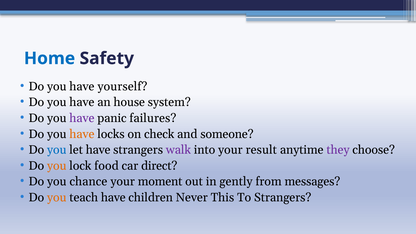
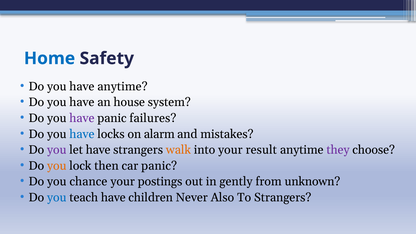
have yourself: yourself -> anytime
have at (82, 134) colour: orange -> blue
check: check -> alarm
someone: someone -> mistakes
you at (57, 150) colour: blue -> purple
walk colour: purple -> orange
food: food -> then
car direct: direct -> panic
moment: moment -> postings
messages: messages -> unknown
you at (57, 198) colour: orange -> blue
This: This -> Also
